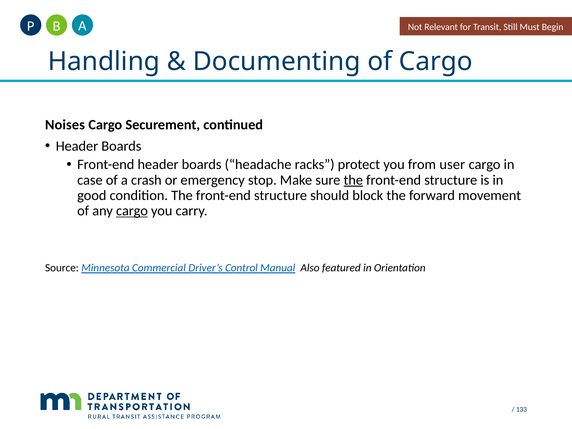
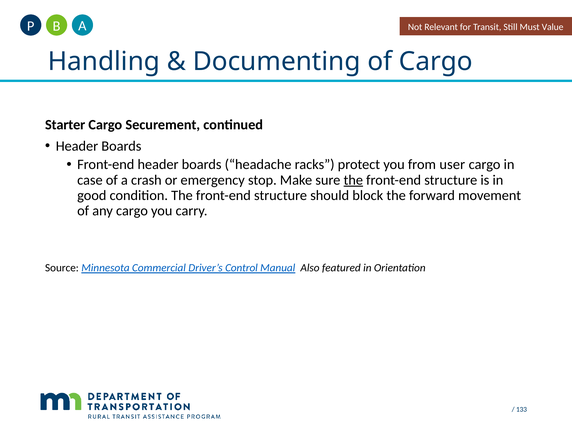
Begin: Begin -> Value
Noises: Noises -> Starter
cargo at (132, 211) underline: present -> none
